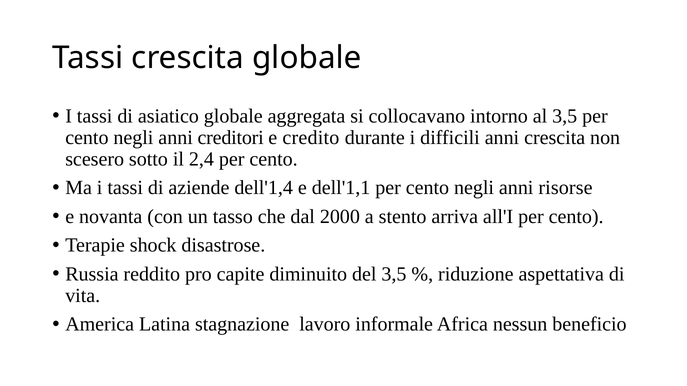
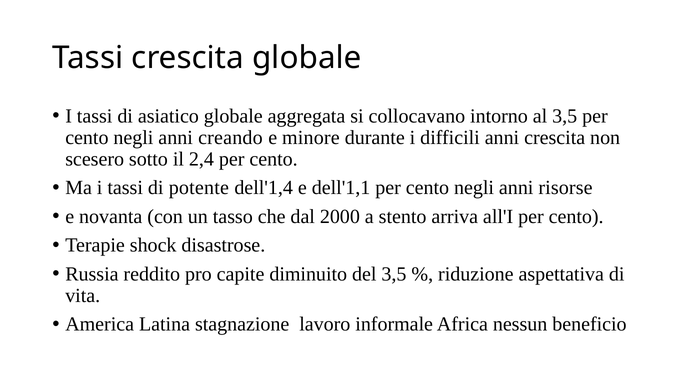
creditori: creditori -> creando
credito: credito -> minore
aziende: aziende -> potente
